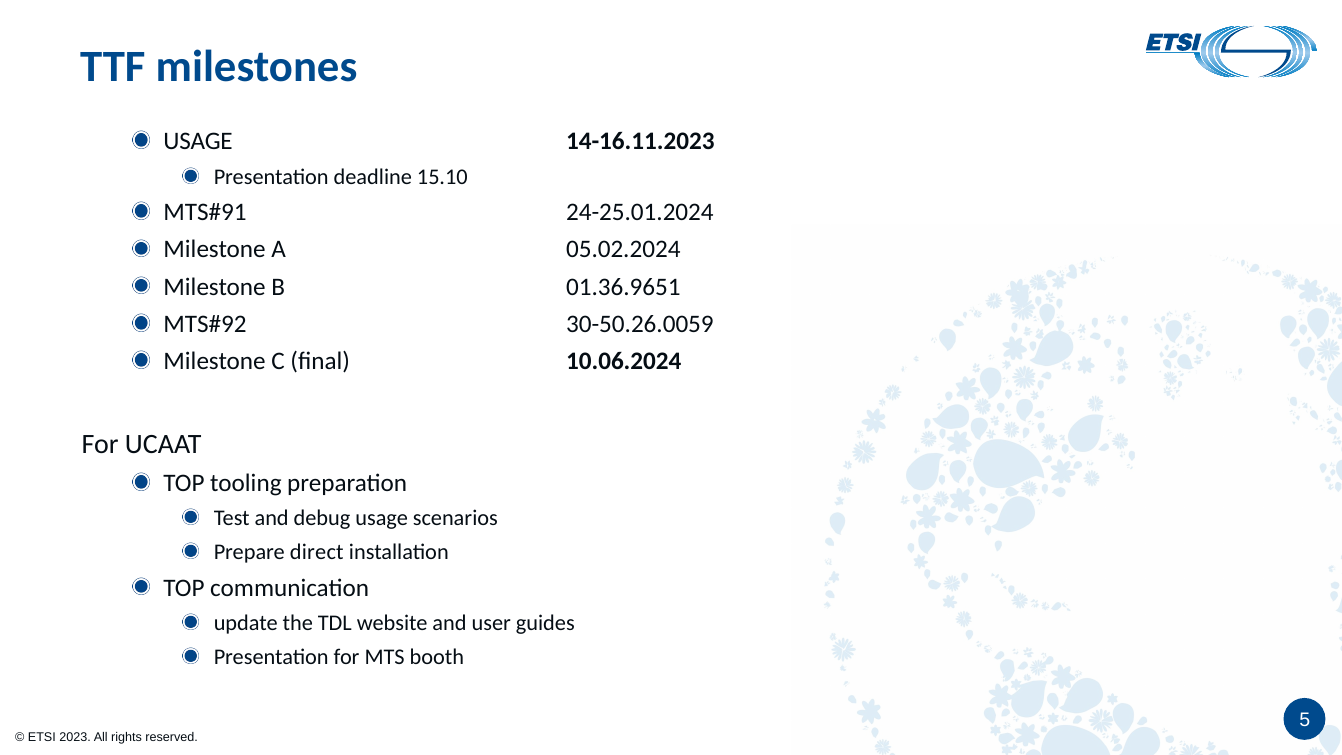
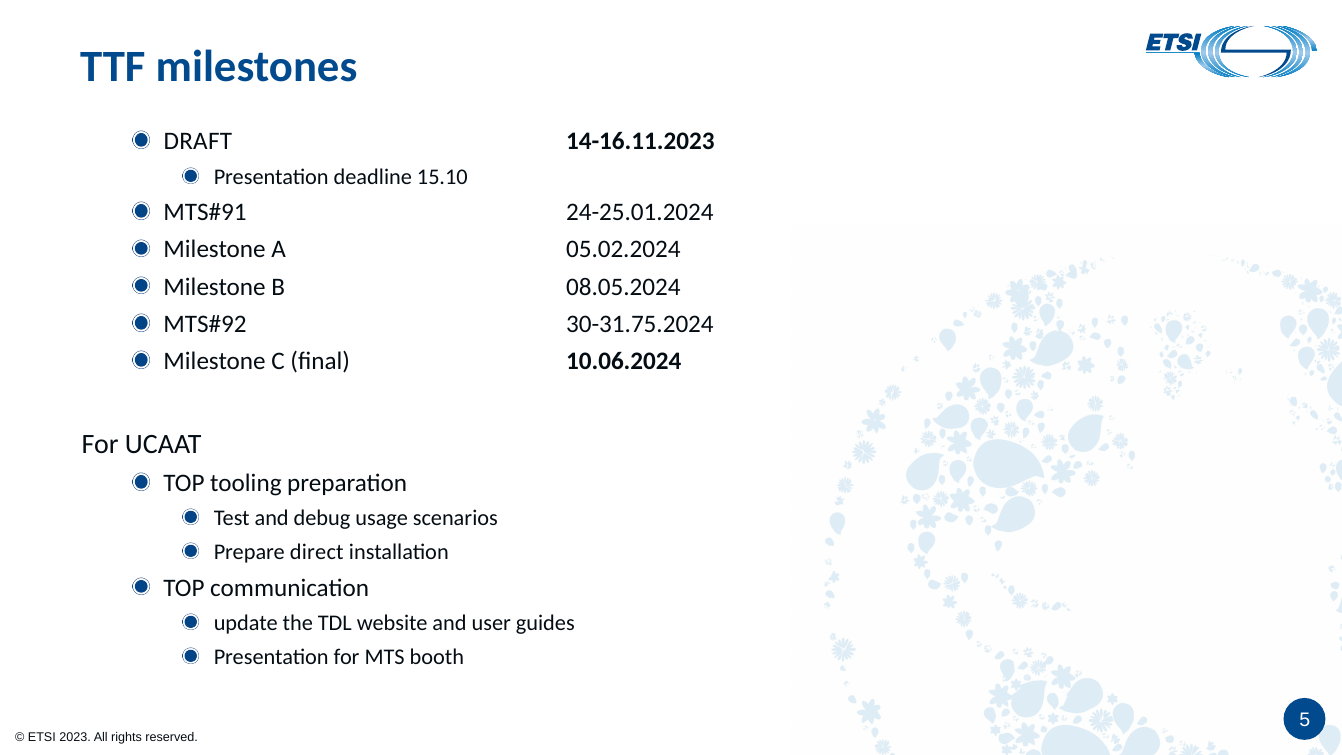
USAGE at (198, 141): USAGE -> DRAFT
01.36.9651: 01.36.9651 -> 08.05.2024
30-50.26.0059: 30-50.26.0059 -> 30-31.75.2024
